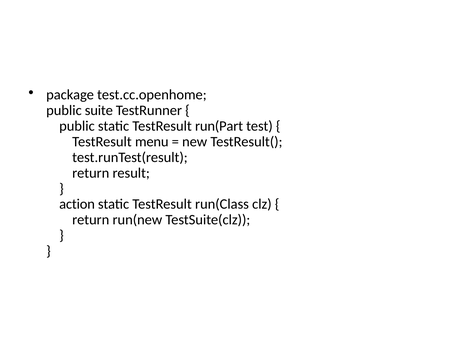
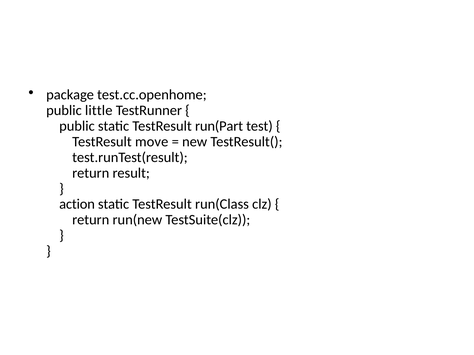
suite: suite -> little
menu: menu -> move
